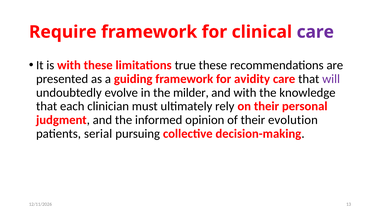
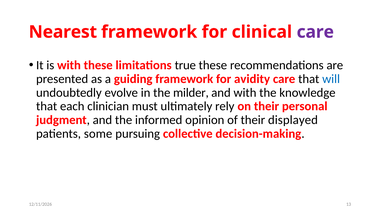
Require: Require -> Nearest
will colour: purple -> blue
evolution: evolution -> displayed
serial: serial -> some
